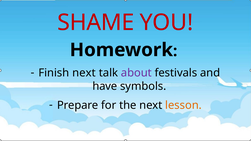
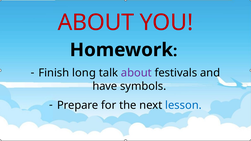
SHAME at (96, 22): SHAME -> ABOUT
Finish next: next -> long
lesson colour: orange -> blue
